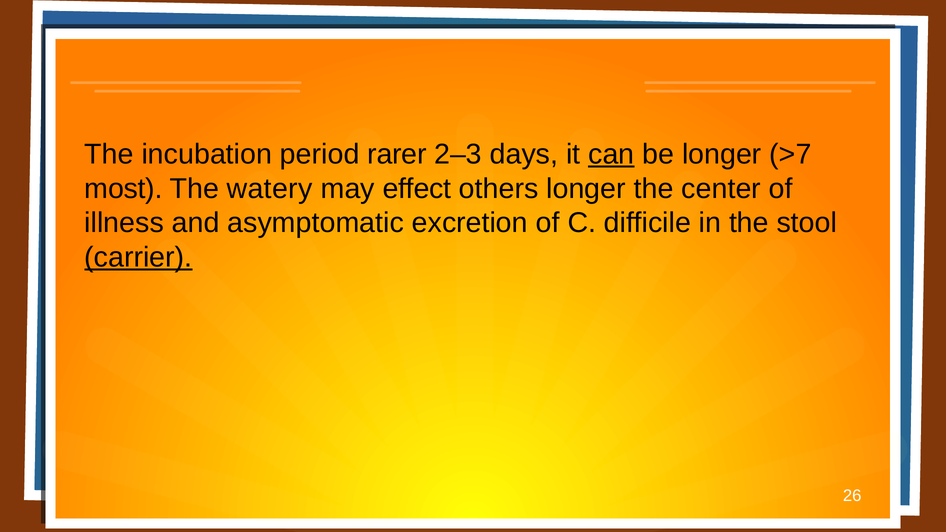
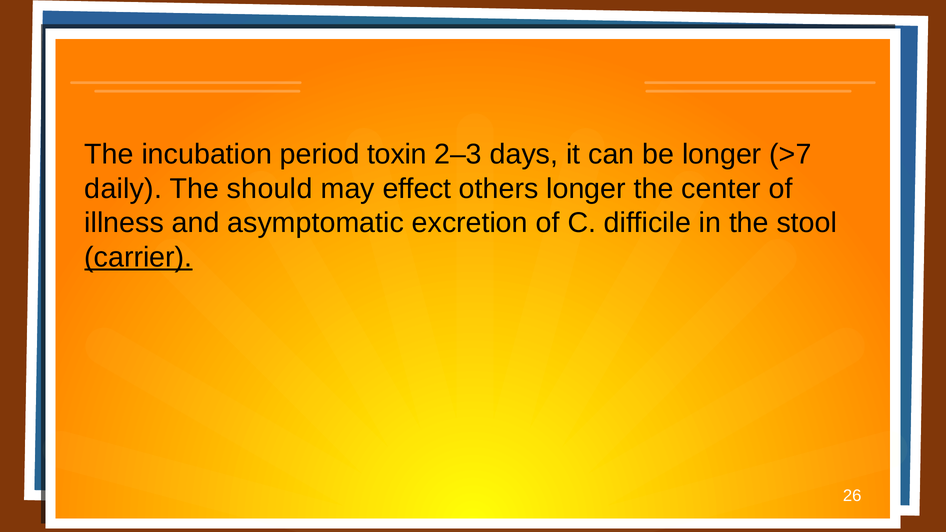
rarer: rarer -> toxin
can underline: present -> none
most: most -> daily
watery: watery -> should
